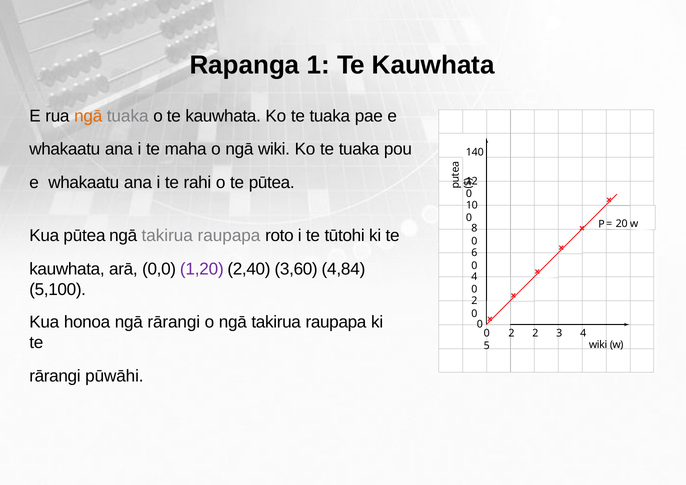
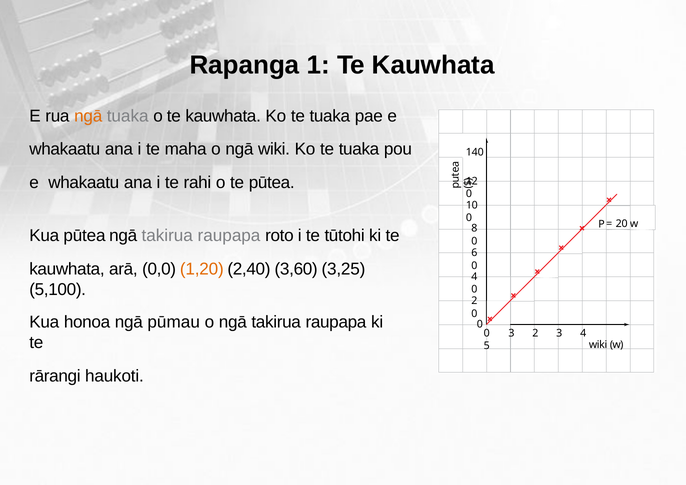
1,20 colour: purple -> orange
4,84: 4,84 -> 3,25
ngā rārangi: rārangi -> pūmau
2 at (511, 333): 2 -> 3
pūwāhi: pūwāhi -> haukoti
